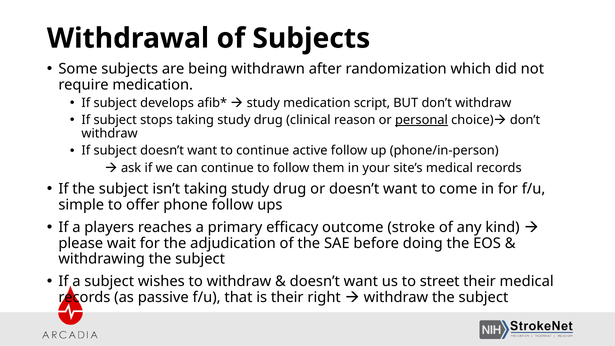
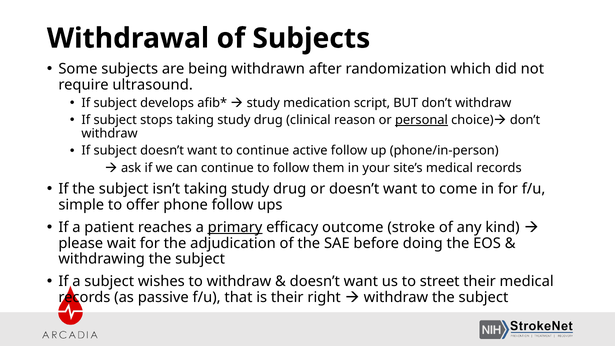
require medication: medication -> ultrasound
players: players -> patient
primary underline: none -> present
